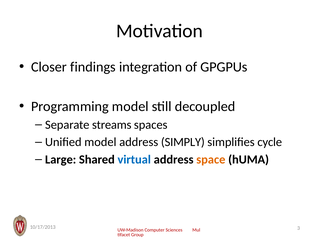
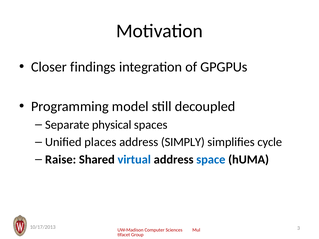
streams: streams -> physical
Unified model: model -> places
Large: Large -> Raise
space colour: orange -> blue
